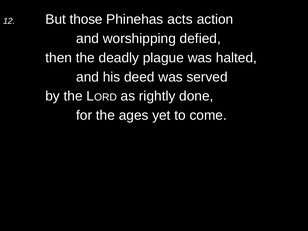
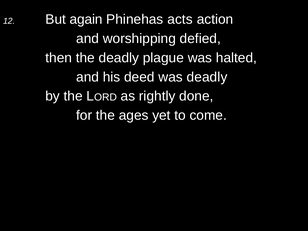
those: those -> again
was served: served -> deadly
